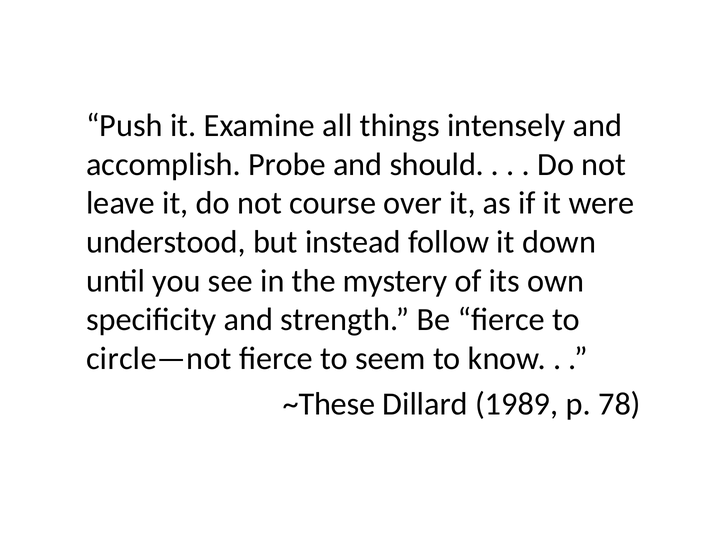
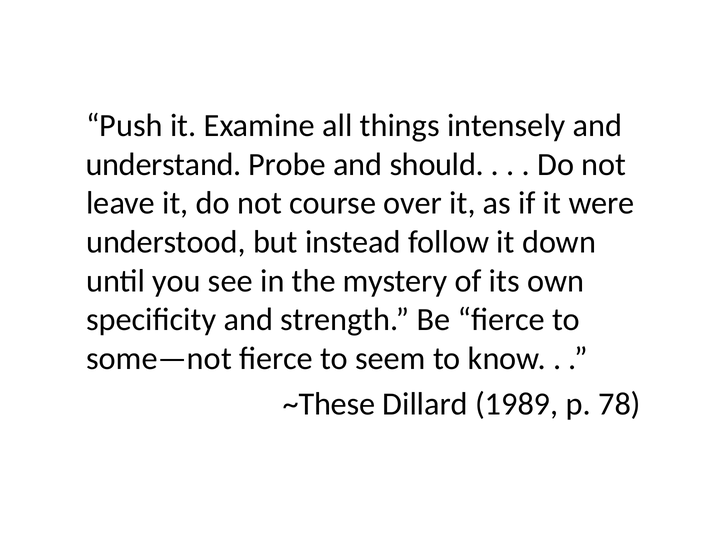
accomplish: accomplish -> understand
circle—not: circle—not -> some—not
